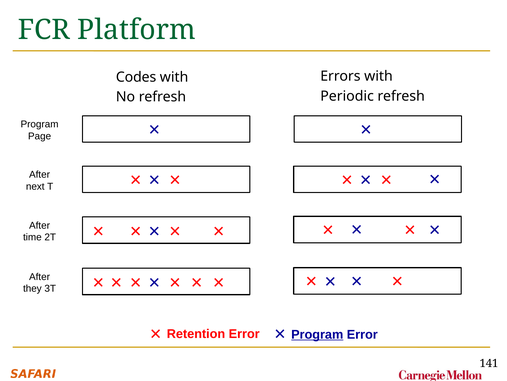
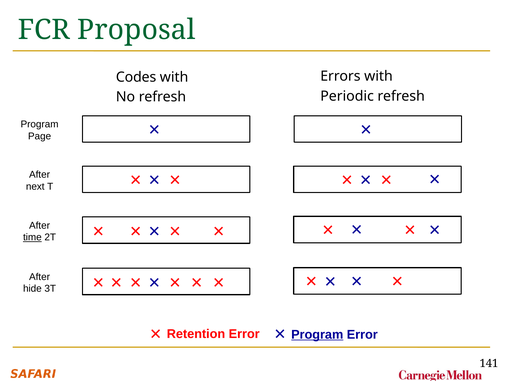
Platform: Platform -> Proposal
time underline: none -> present
they: they -> hide
